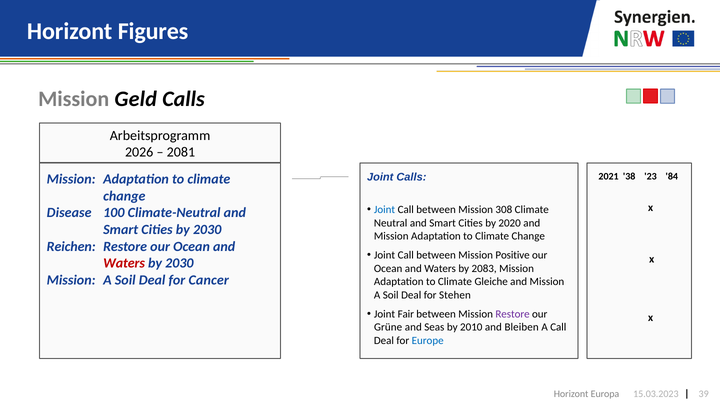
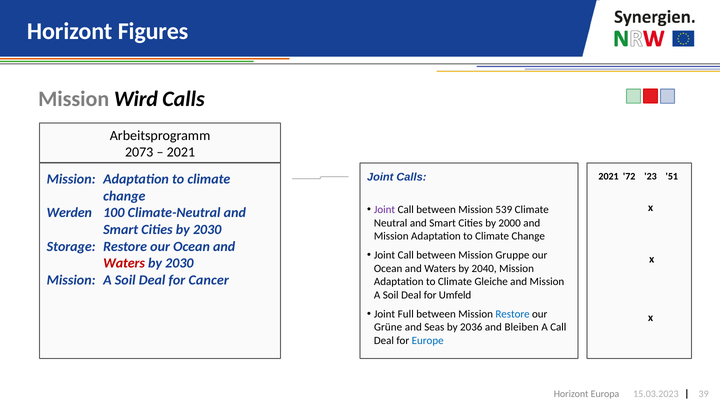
Geld: Geld -> Wird
2026: 2026 -> 2073
2081 at (181, 152): 2081 -> 2021
38: 38 -> 72
84: 84 -> 51
Joint at (385, 210) colour: blue -> purple
308: 308 -> 539
Disease: Disease -> Werden
2020: 2020 -> 2000
Reichen: Reichen -> Storage
Positive: Positive -> Gruppe
2083: 2083 -> 2040
Stehen: Stehen -> Umfeld
Fair: Fair -> Full
Restore at (513, 314) colour: purple -> blue
2010: 2010 -> 2036
